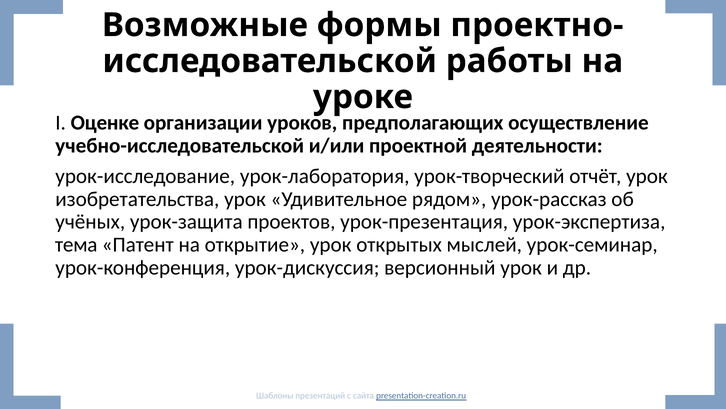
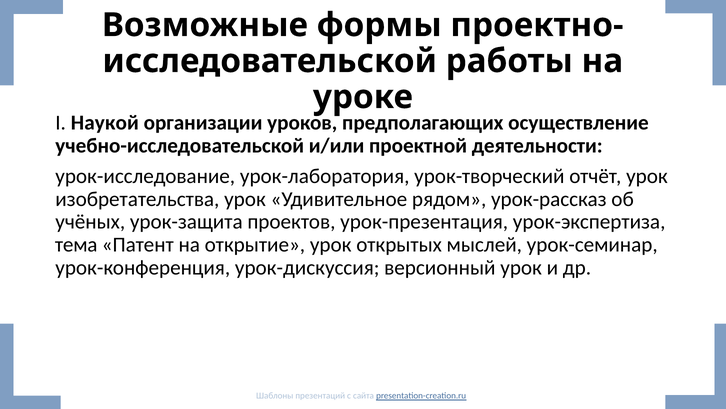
Оценке: Оценке -> Наукой
